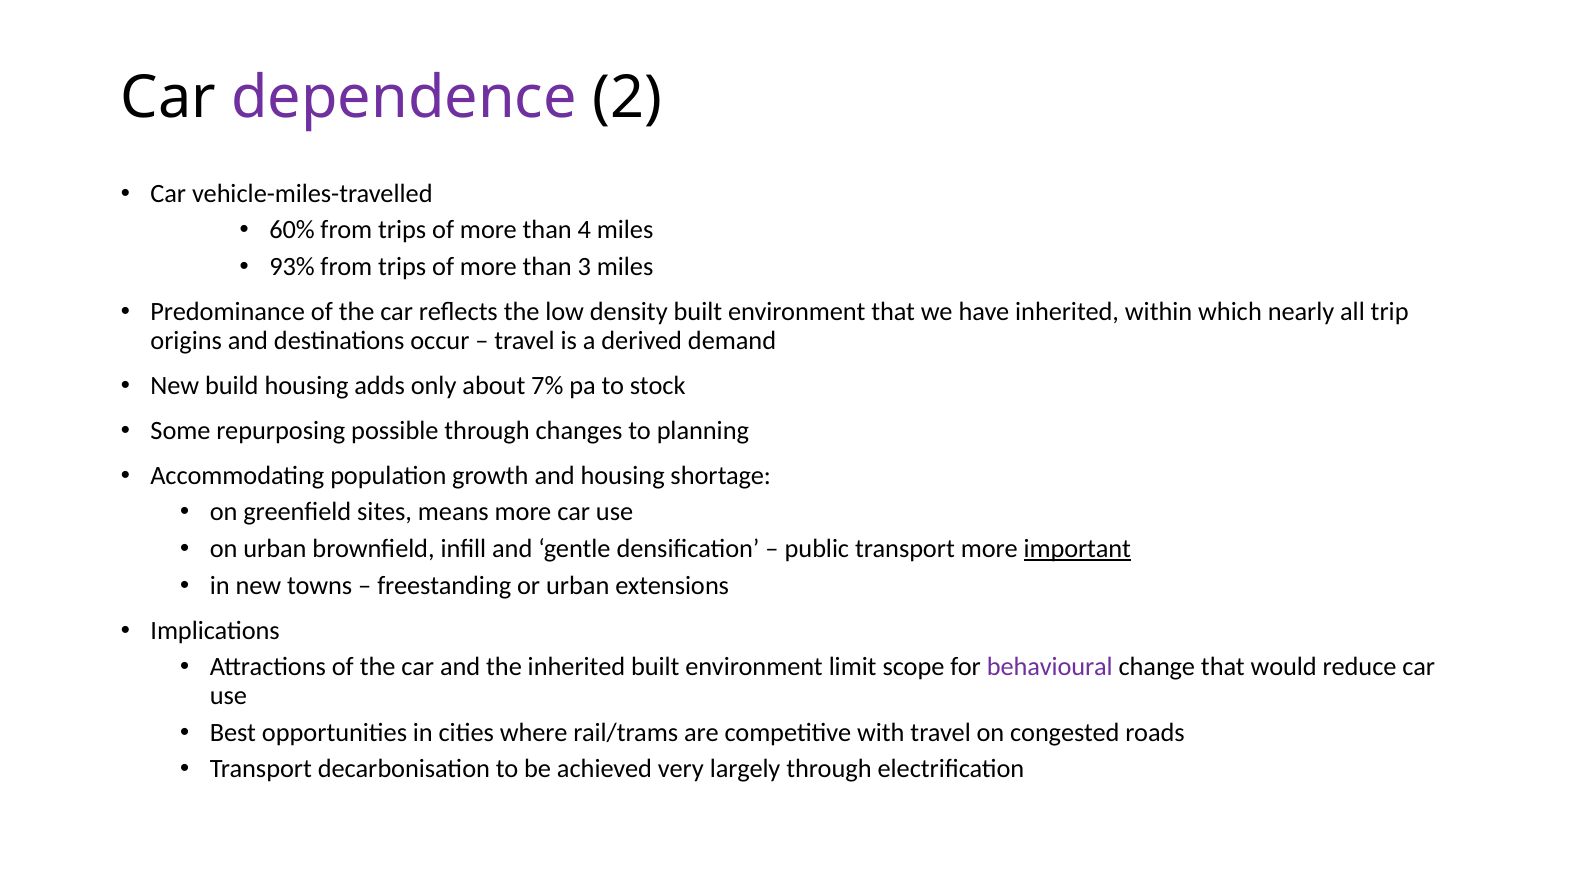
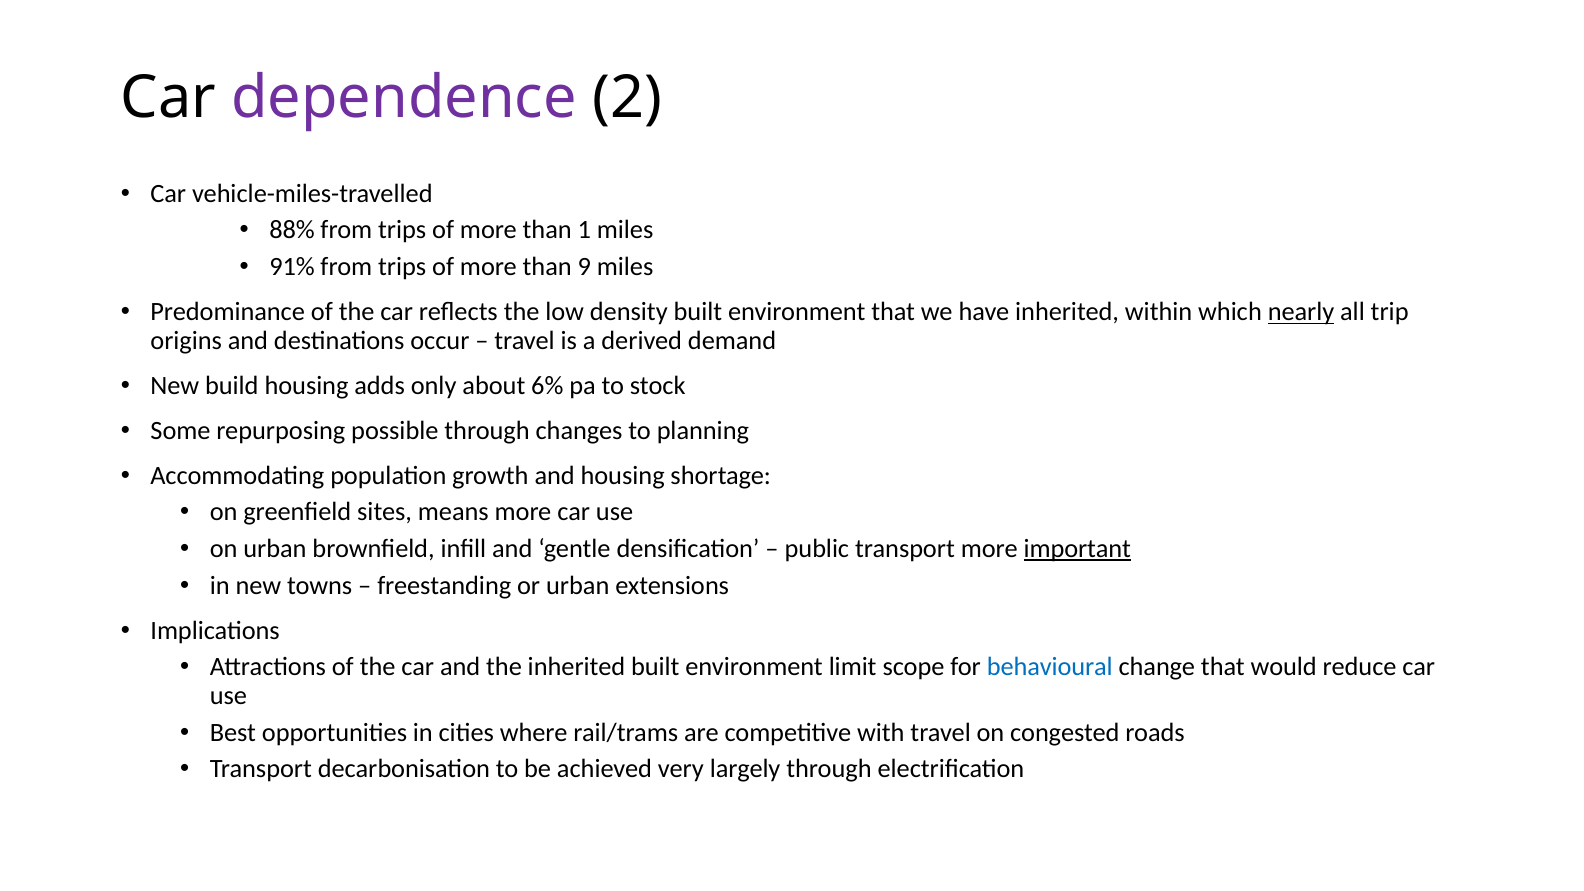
60%: 60% -> 88%
4: 4 -> 1
93%: 93% -> 91%
3: 3 -> 9
nearly underline: none -> present
7%: 7% -> 6%
behavioural colour: purple -> blue
